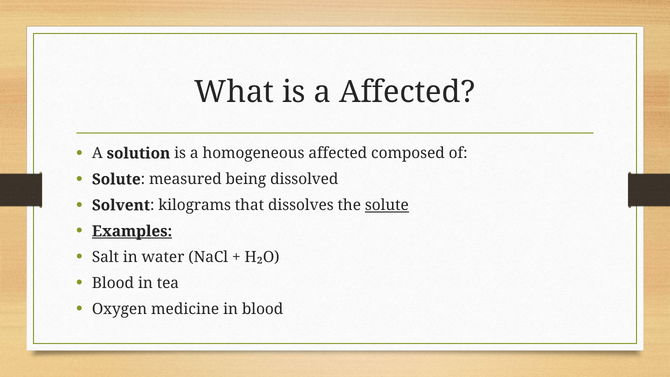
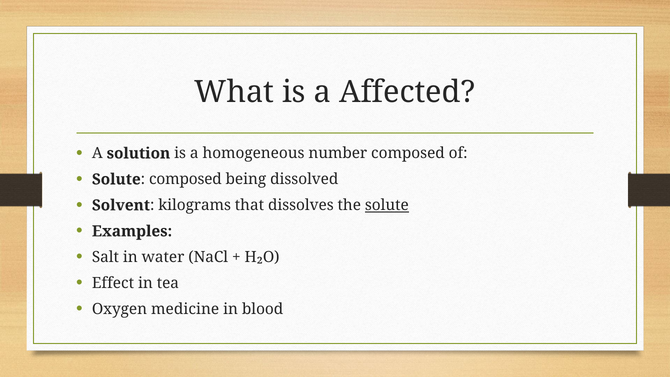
homogeneous affected: affected -> number
Solute measured: measured -> composed
Examples underline: present -> none
Blood at (113, 283): Blood -> Effect
